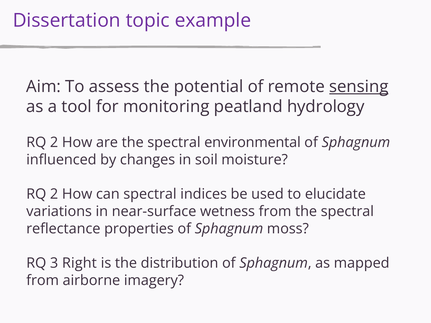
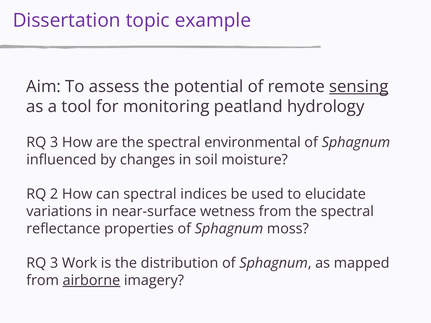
2 at (54, 143): 2 -> 3
Right: Right -> Work
airborne underline: none -> present
